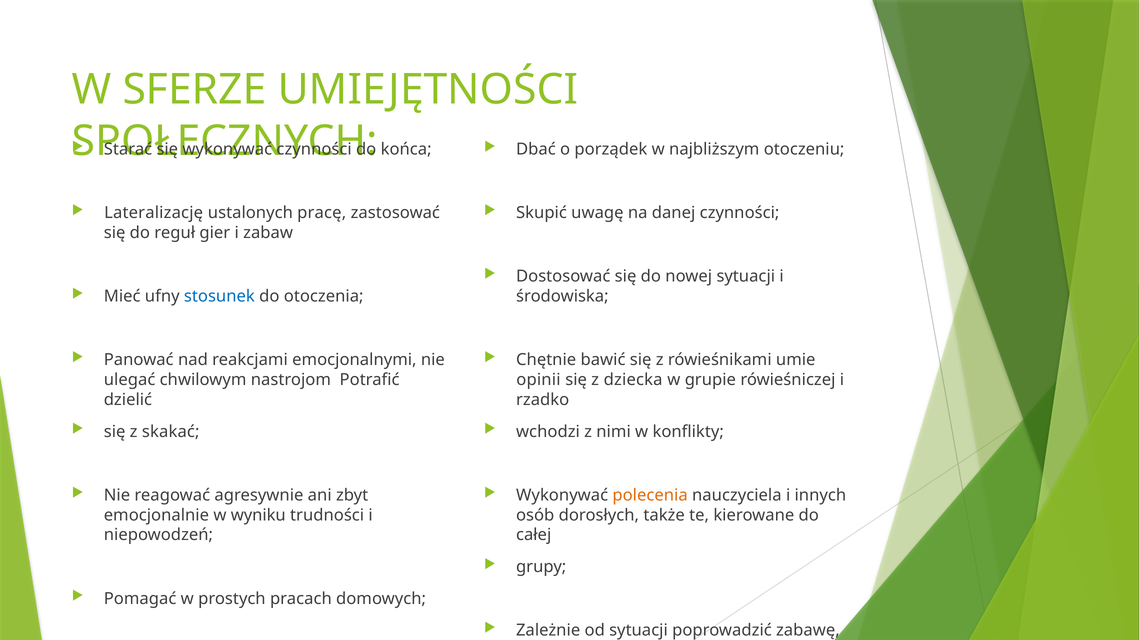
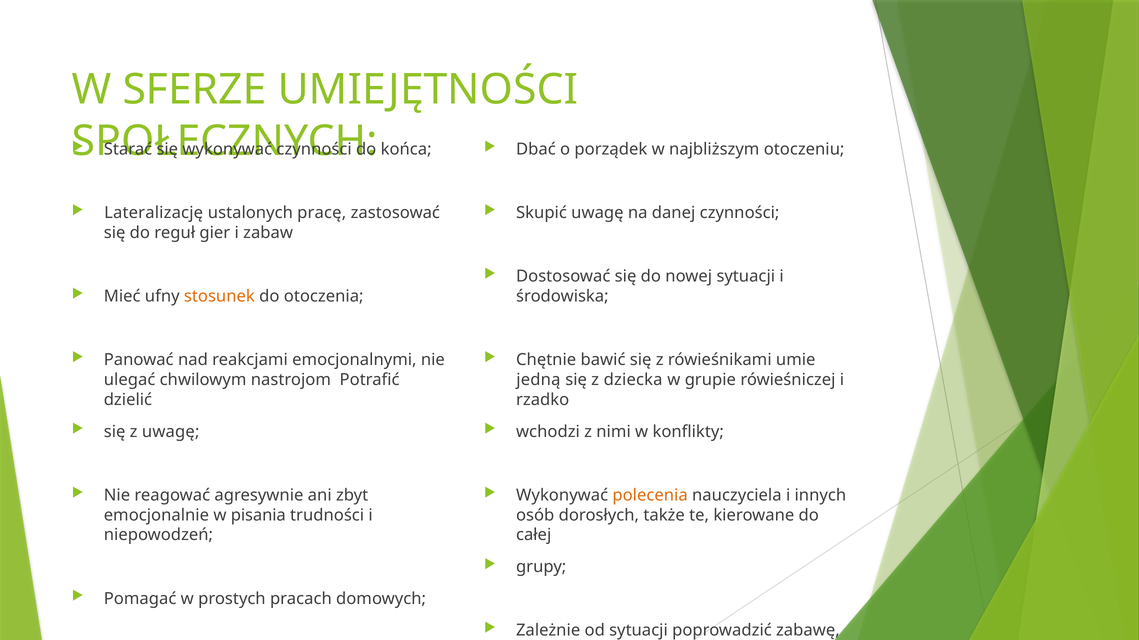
stosunek colour: blue -> orange
opinii: opinii -> jedną
z skakać: skakać -> uwagę
wyniku: wyniku -> pisania
